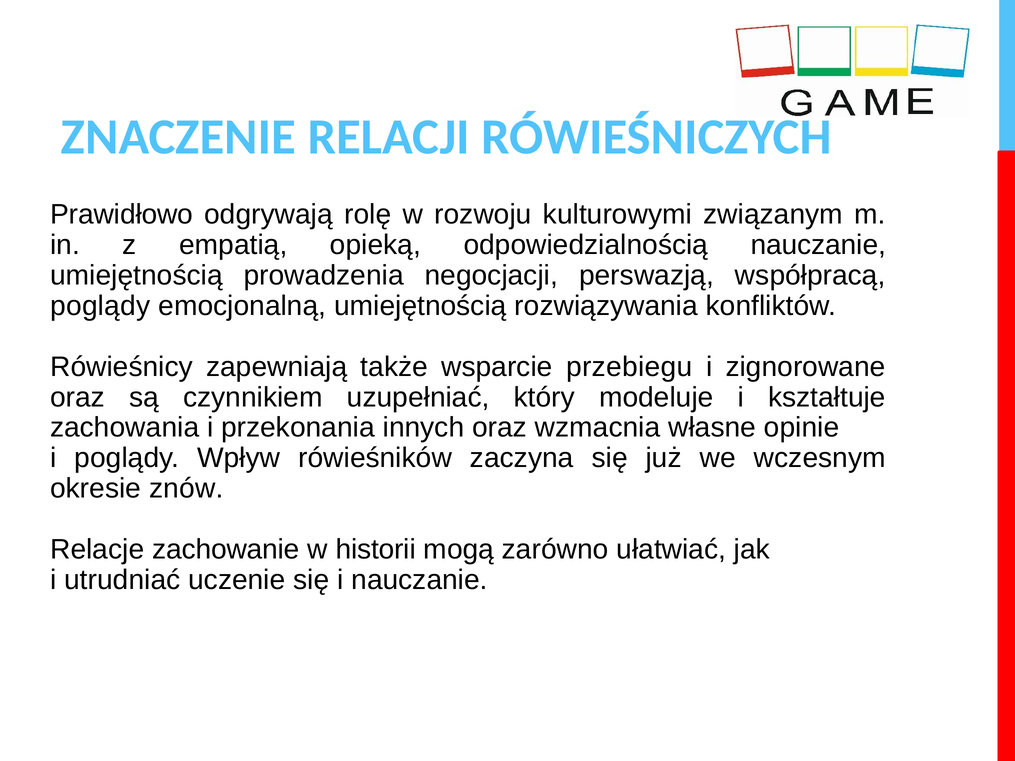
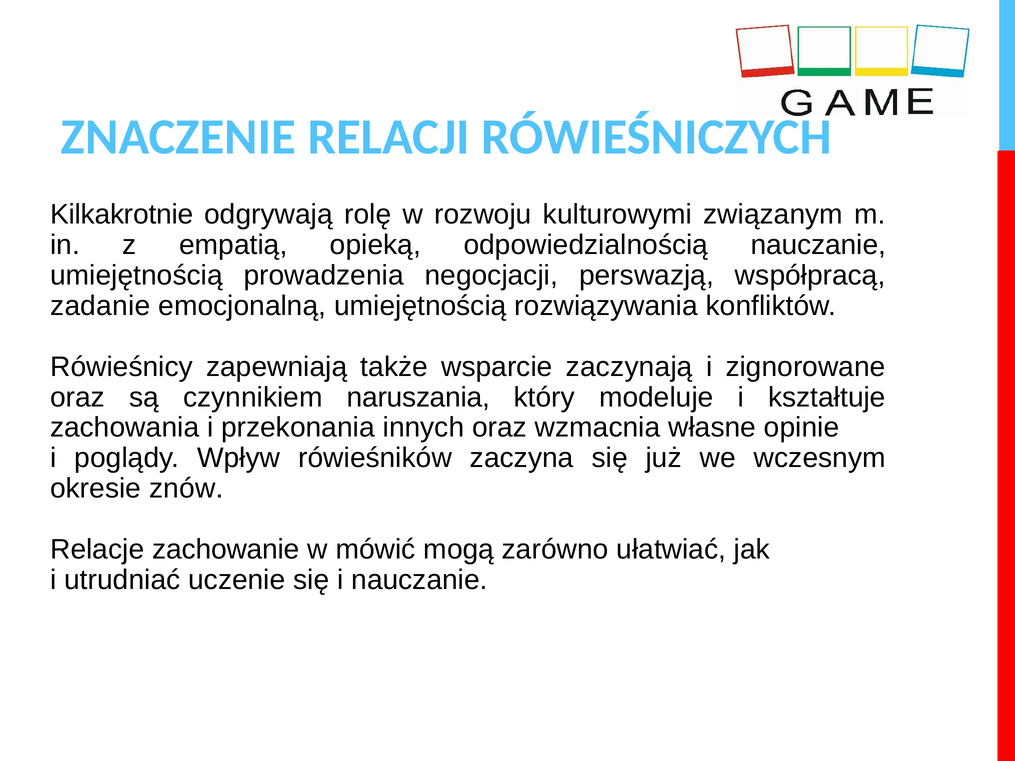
Prawidłowo: Prawidłowo -> Kilkakrotnie
poglądy at (100, 306): poglądy -> zadanie
przebiegu: przebiegu -> zaczynają
uzupełniać: uzupełniać -> naruszania
historii: historii -> mówić
